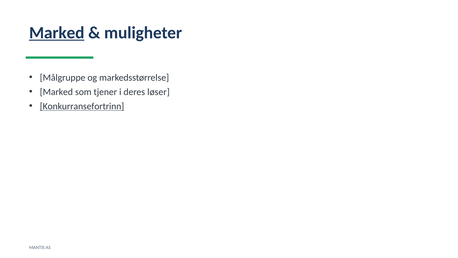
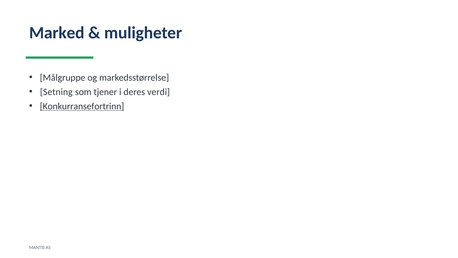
Marked at (57, 33) underline: present -> none
Marked at (56, 92): Marked -> Setning
løser: løser -> verdi
